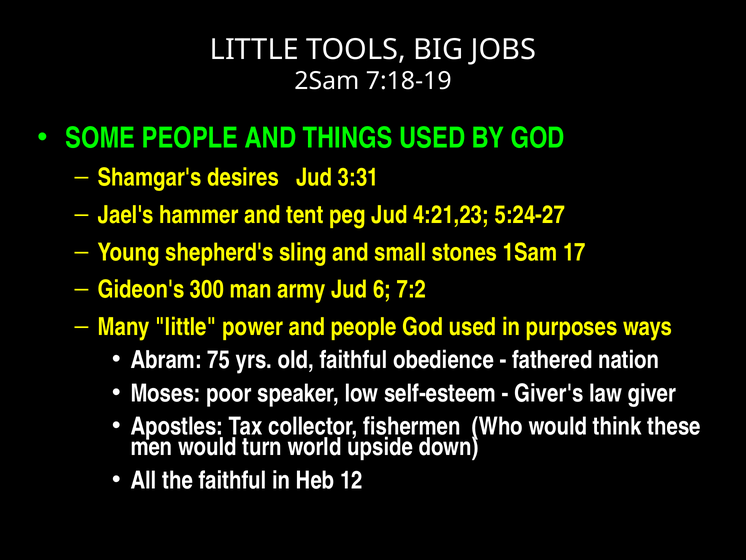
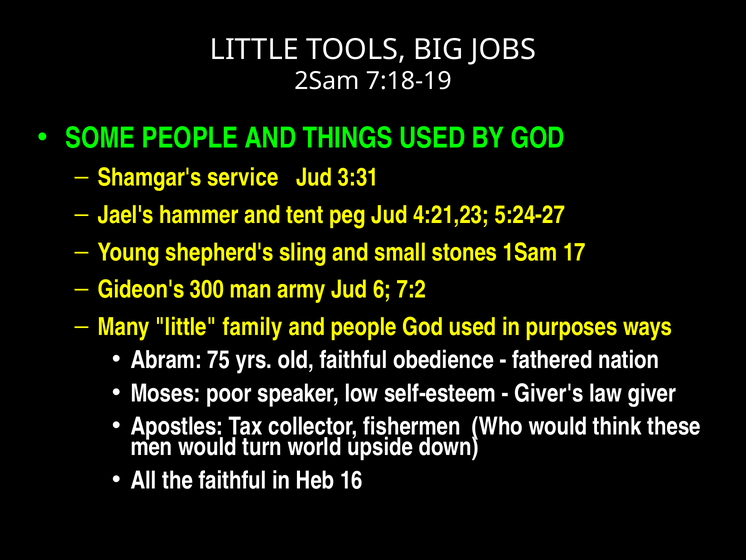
desires: desires -> service
power: power -> family
12: 12 -> 16
